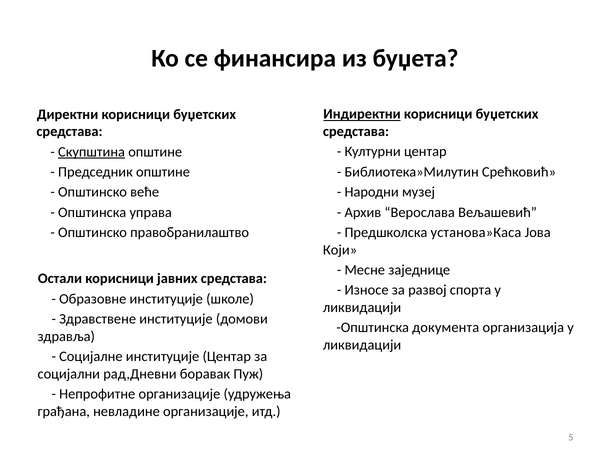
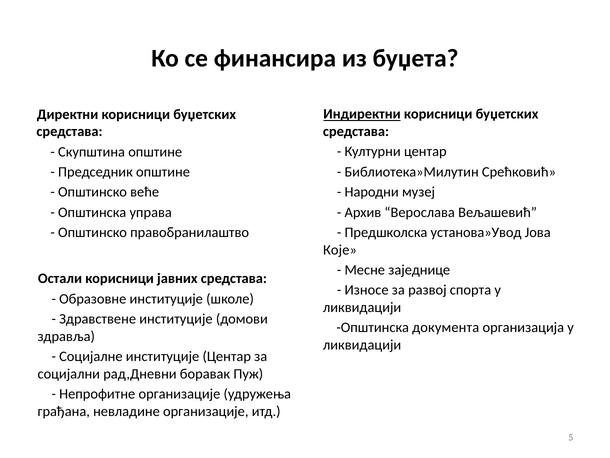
Скупштина underline: present -> none
установа»Каса: установа»Каса -> установа»Увод
Који: Који -> Које
